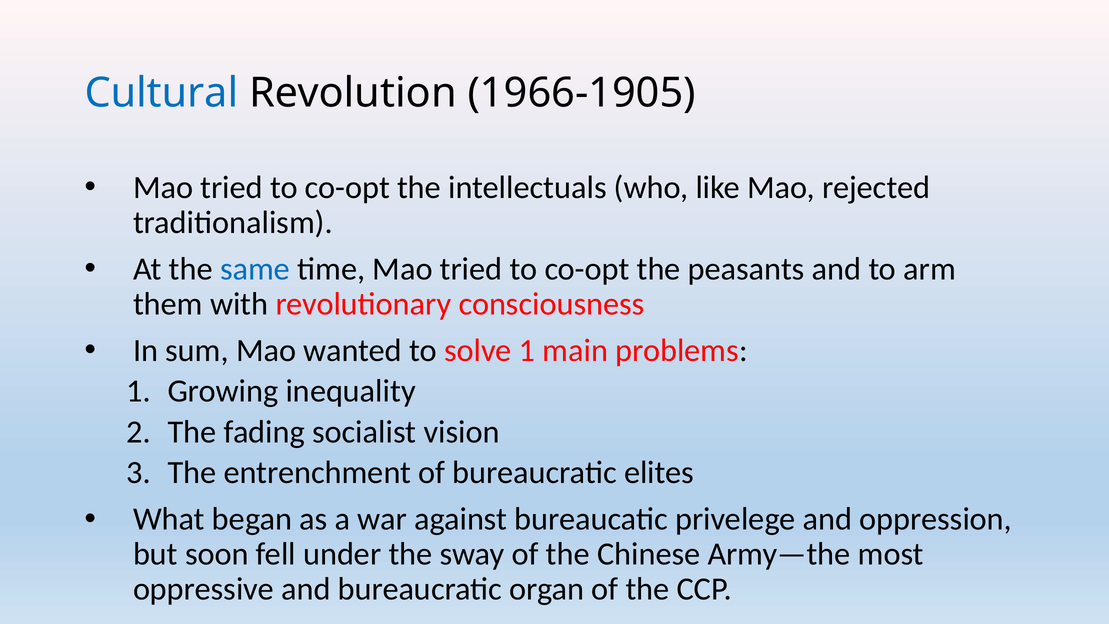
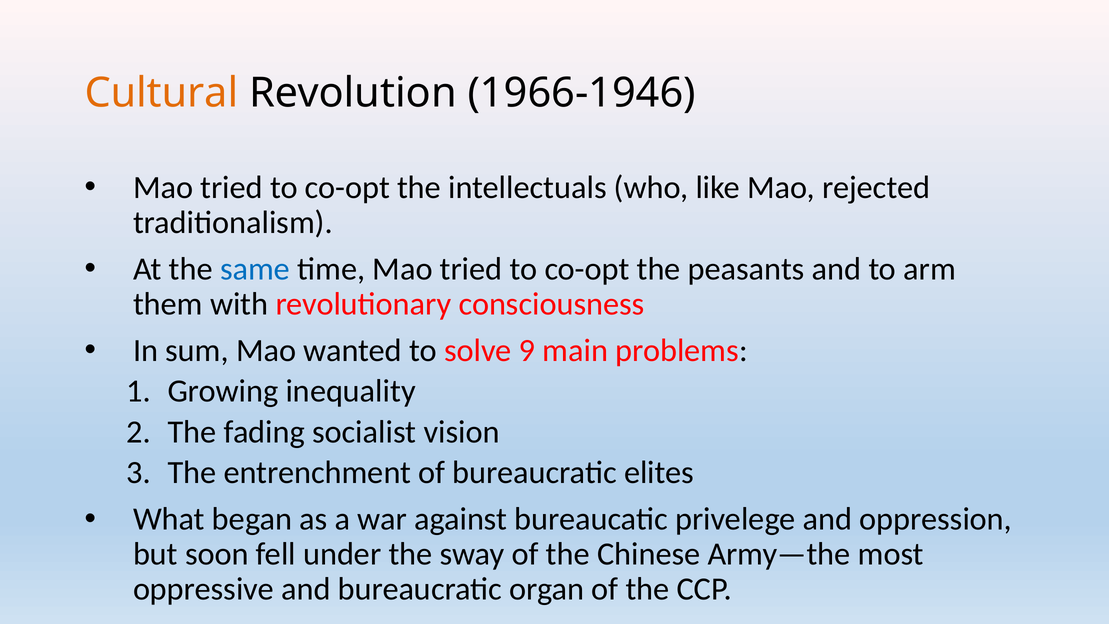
Cultural colour: blue -> orange
1966-1905: 1966-1905 -> 1966-1946
solve 1: 1 -> 9
